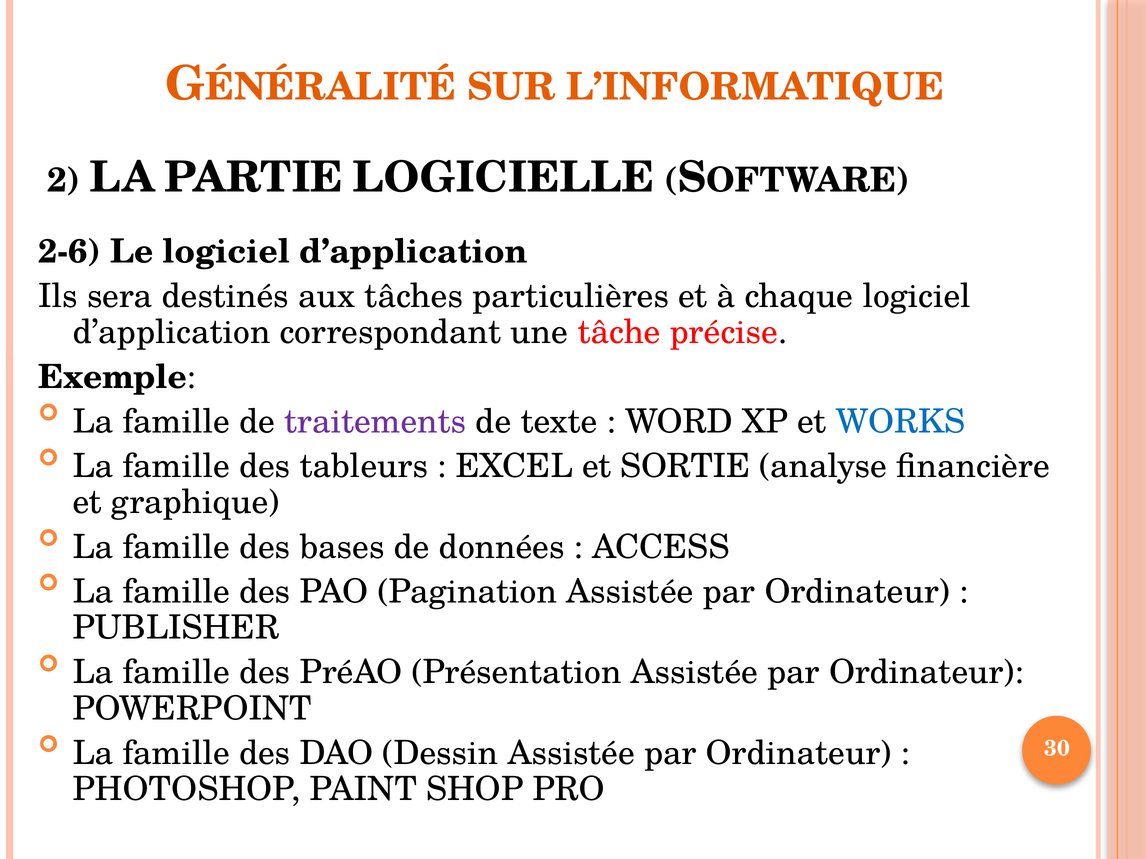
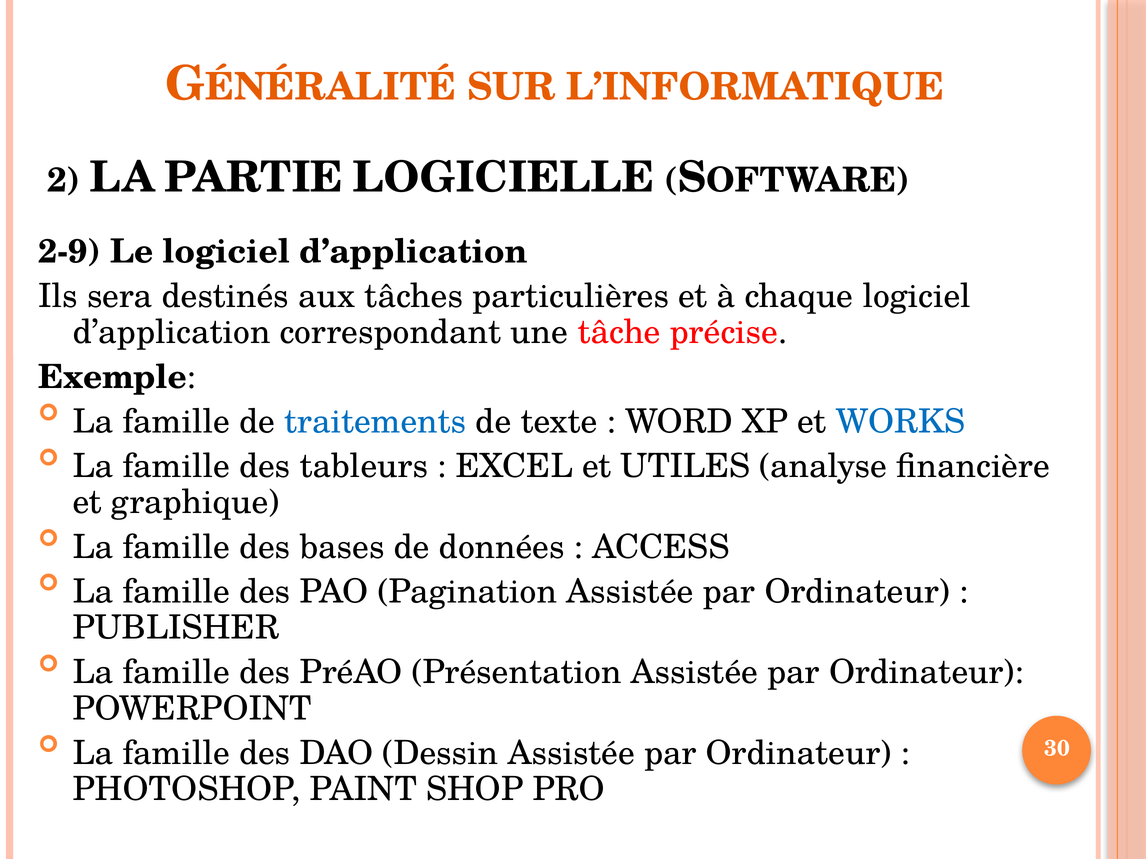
2-6: 2-6 -> 2-9
traitements colour: purple -> blue
SORTIE: SORTIE -> UTILES
